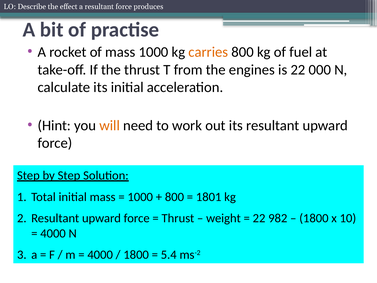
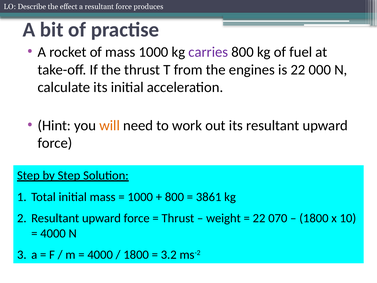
carries colour: orange -> purple
1801: 1801 -> 3861
982: 982 -> 070
5.4: 5.4 -> 3.2
